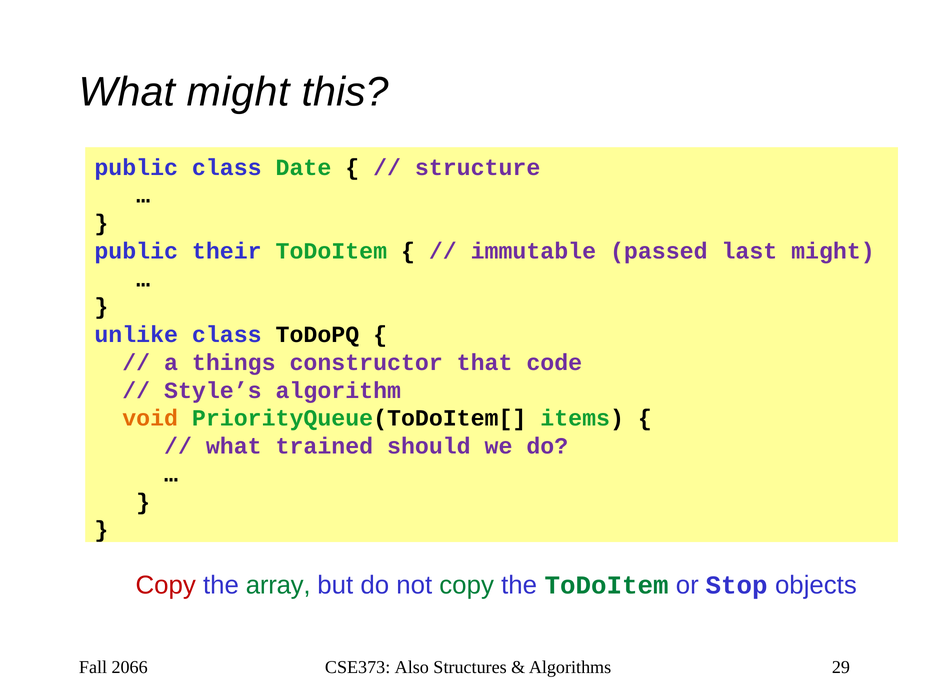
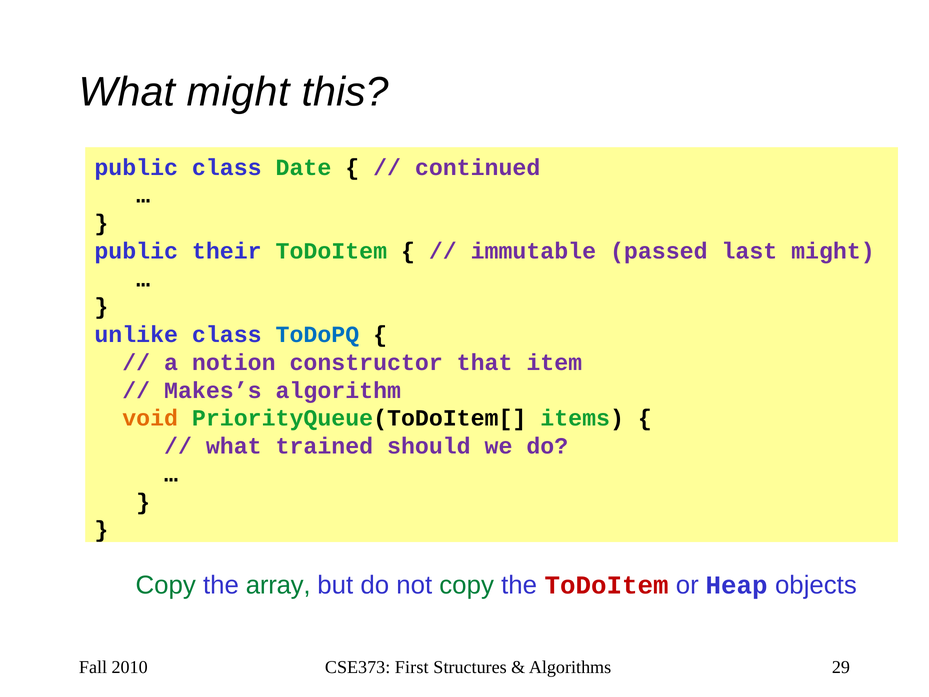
structure: structure -> continued
ToDoPQ colour: black -> blue
things: things -> notion
code: code -> item
Style’s: Style’s -> Makes’s
Copy at (166, 585) colour: red -> green
ToDoItem at (607, 585) colour: green -> red
Stop: Stop -> Heap
2066: 2066 -> 2010
Also: Also -> First
